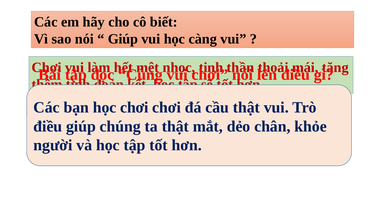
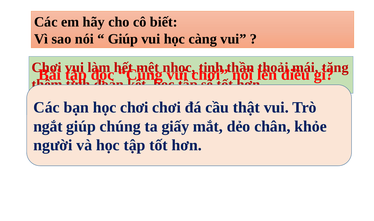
điều at (48, 126): điều -> ngắt
ta thật: thật -> giấy
